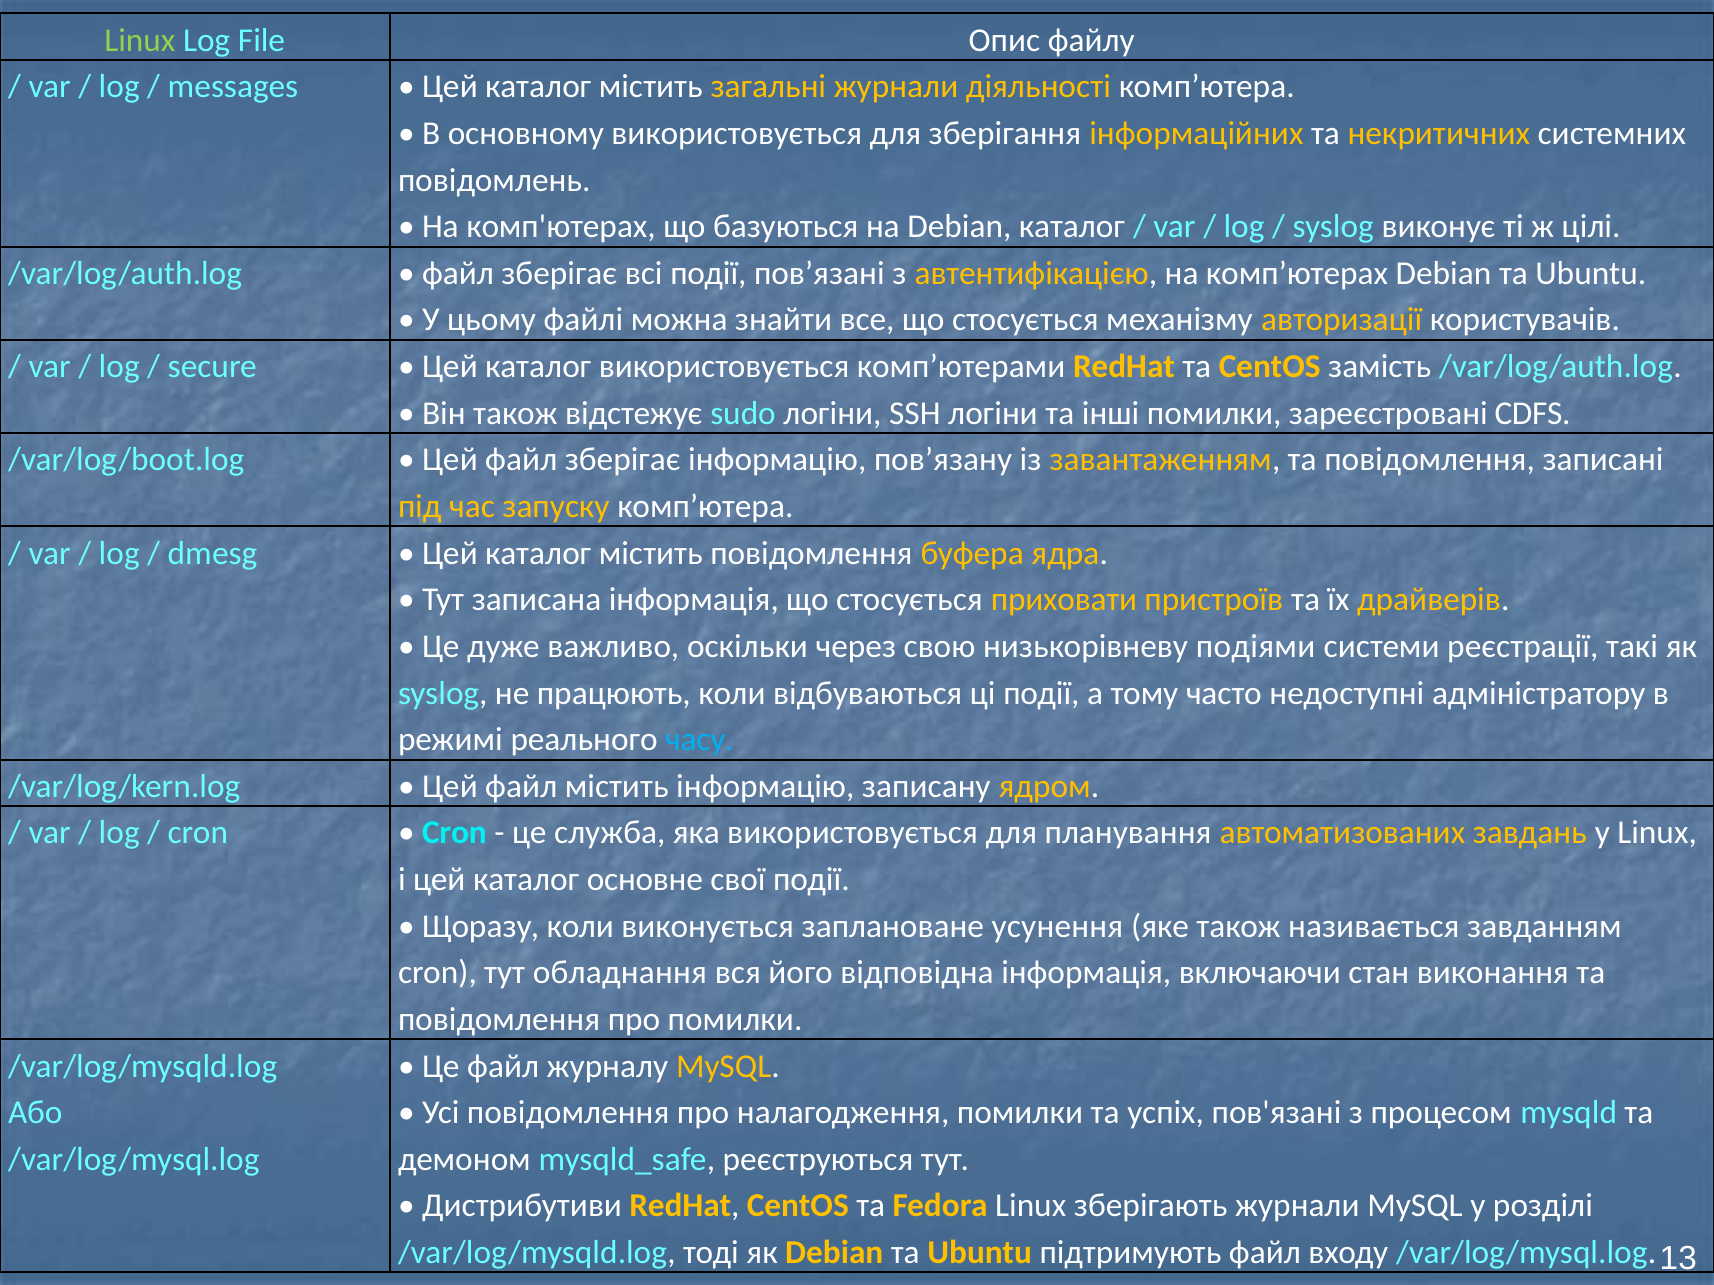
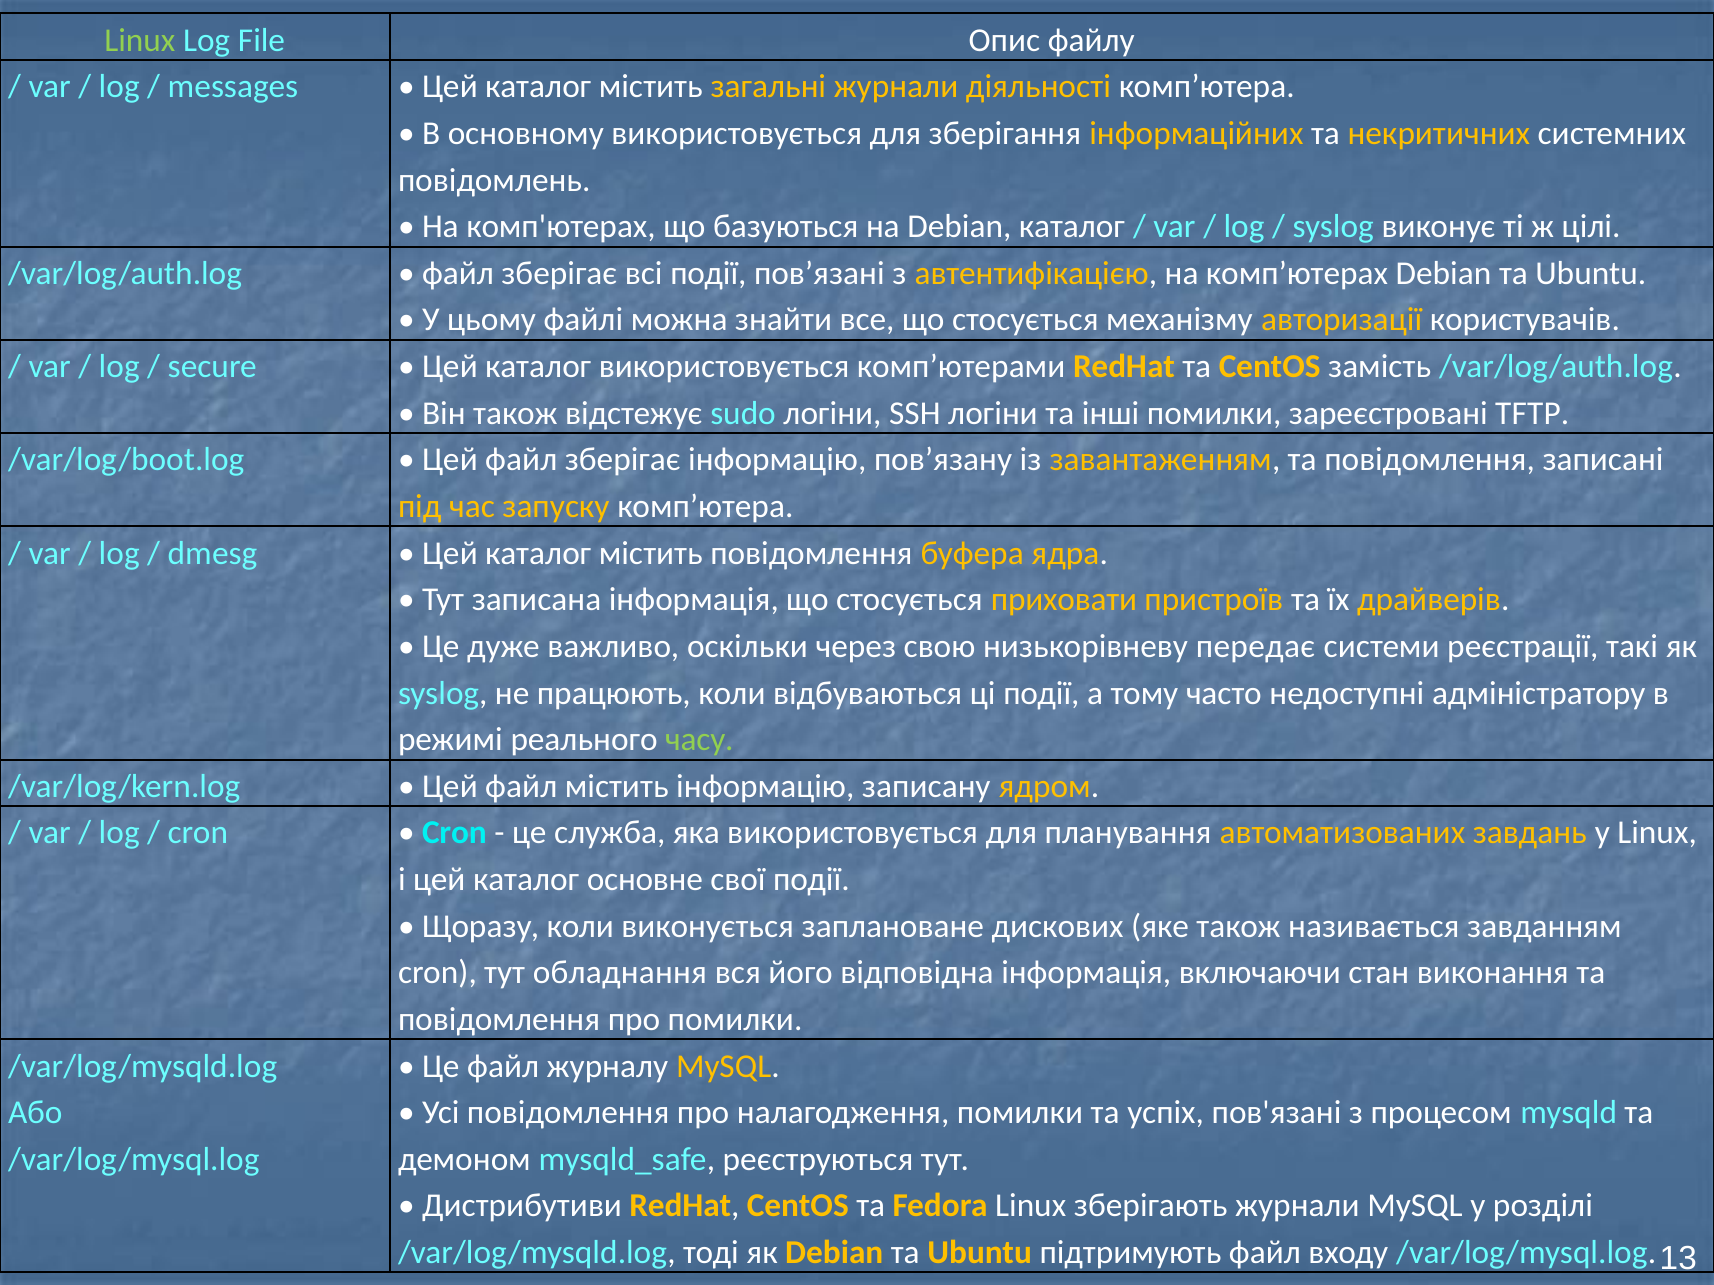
CDFS: CDFS -> TFTP
подіями: подіями -> передає
часу colour: light blue -> light green
усунення: усунення -> дискових
